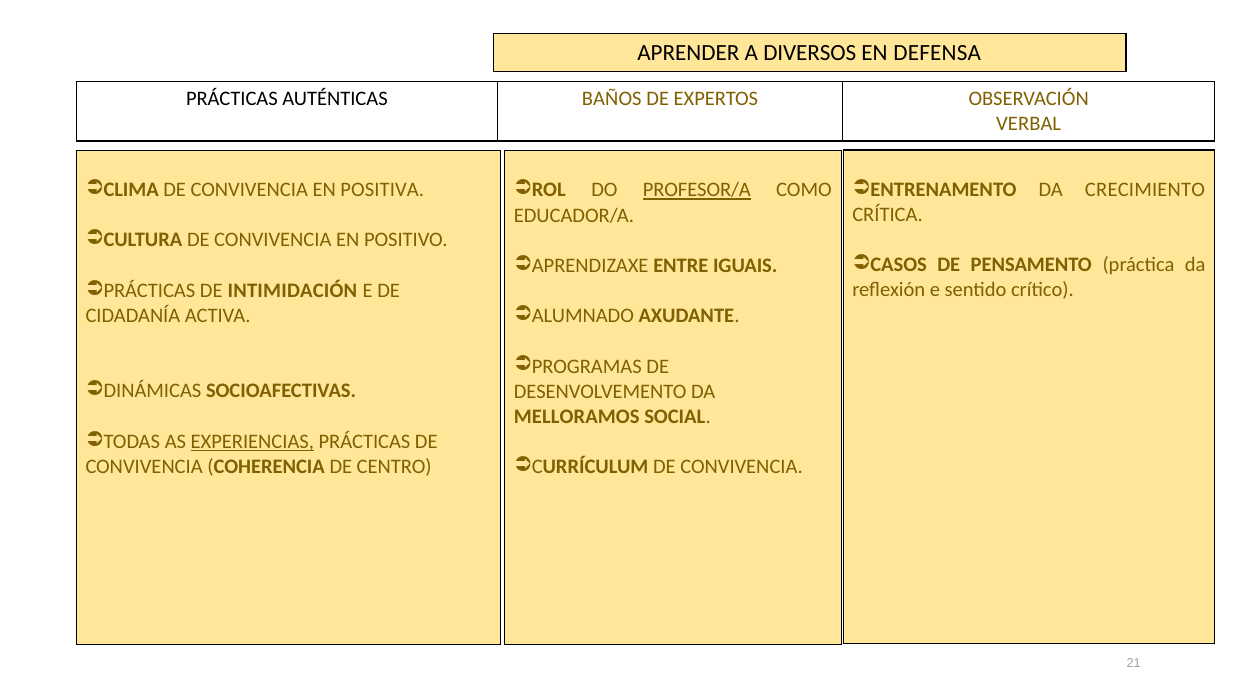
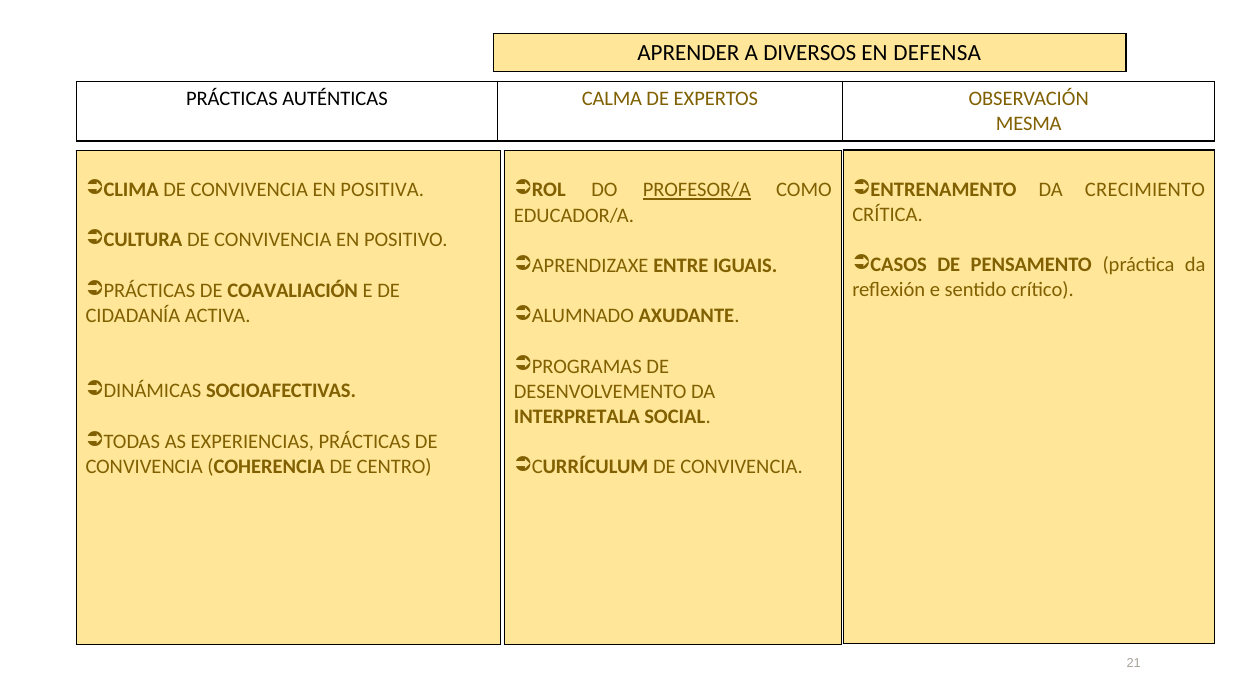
BAÑOS: BAÑOS -> CALMA
VERBAL: VERBAL -> MESMA
INTIMIDACIÓN: INTIMIDACIÓN -> COAVALIACIÓN
MELLORAMOS: MELLORAMOS -> INTERPRETALA
EXPERIENCIAS underline: present -> none
